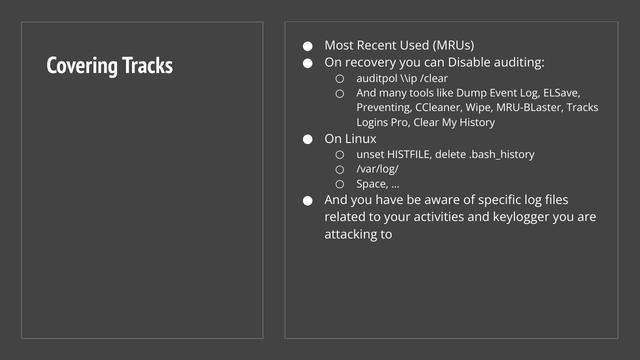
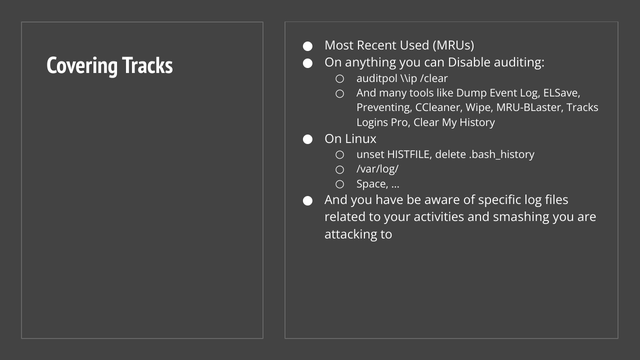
recovery: recovery -> anything
keylogger: keylogger -> smashing
